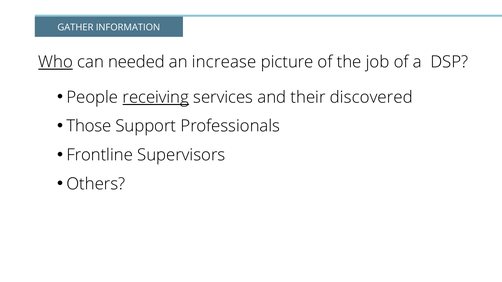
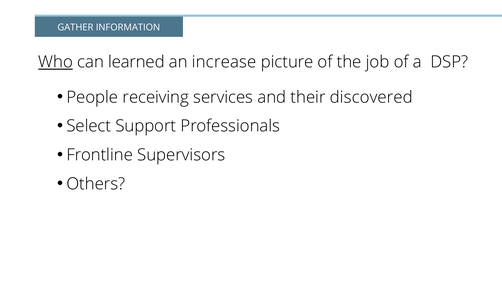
needed: needed -> learned
receiving underline: present -> none
Those: Those -> Select
